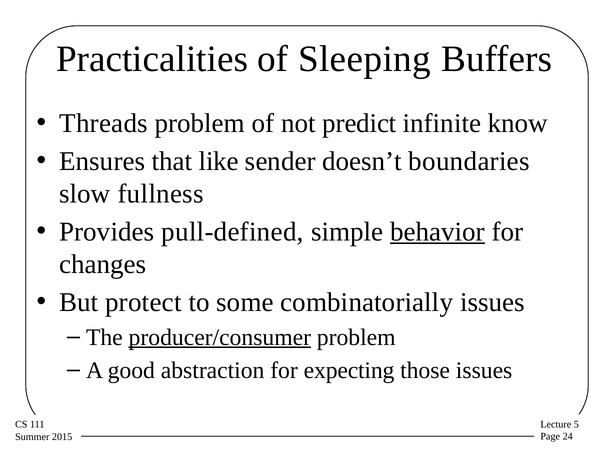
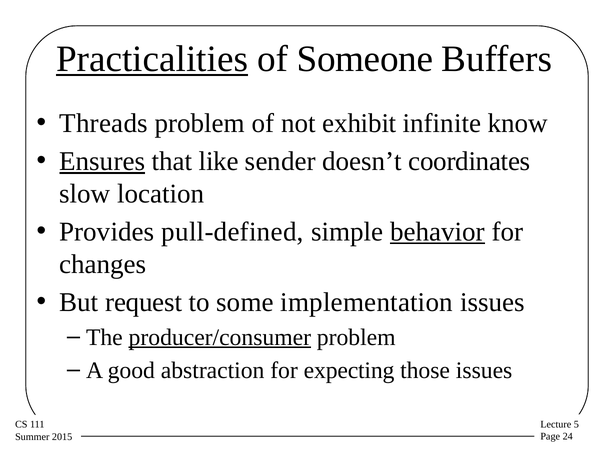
Practicalities underline: none -> present
Sleeping: Sleeping -> Someone
predict: predict -> exhibit
Ensures underline: none -> present
boundaries: boundaries -> coordinates
fullness: fullness -> location
protect: protect -> request
combinatorially: combinatorially -> implementation
